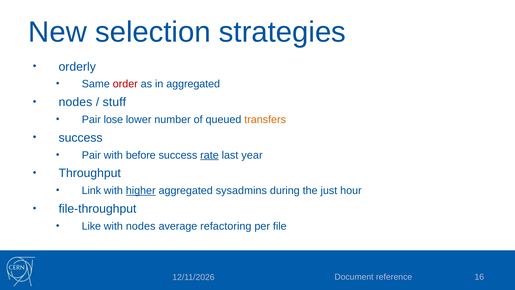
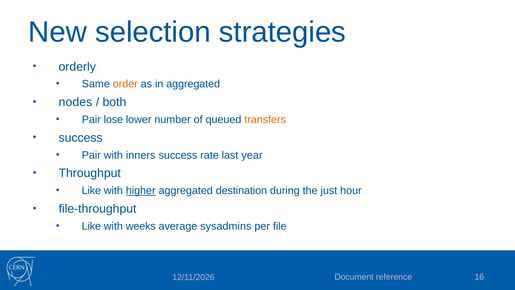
order colour: red -> orange
stuff: stuff -> both
before: before -> inners
rate underline: present -> none
Link at (91, 190): Link -> Like
sysadmins: sysadmins -> destination
with nodes: nodes -> weeks
refactoring: refactoring -> sysadmins
